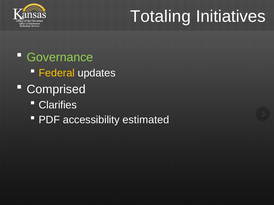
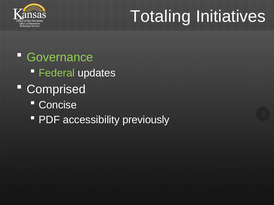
Federal colour: yellow -> light green
Clarifies: Clarifies -> Concise
estimated: estimated -> previously
